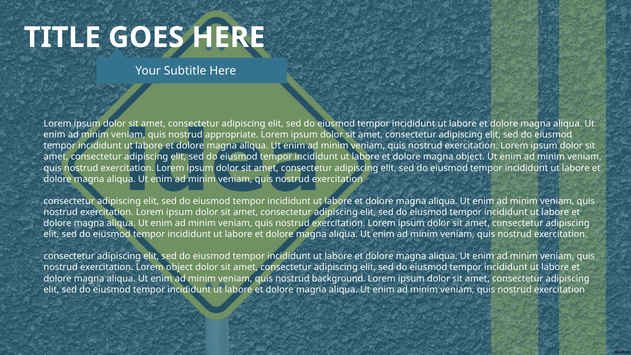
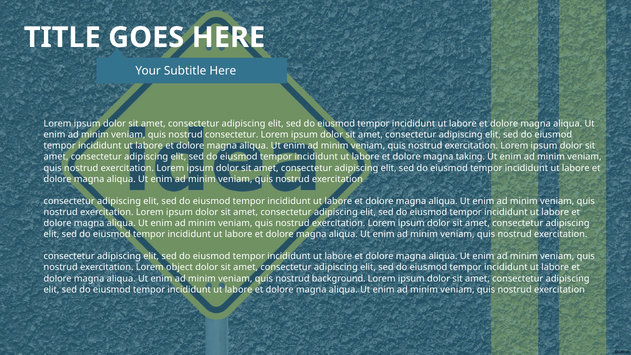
nostrud appropriate: appropriate -> consectetur
magna object: object -> taking
